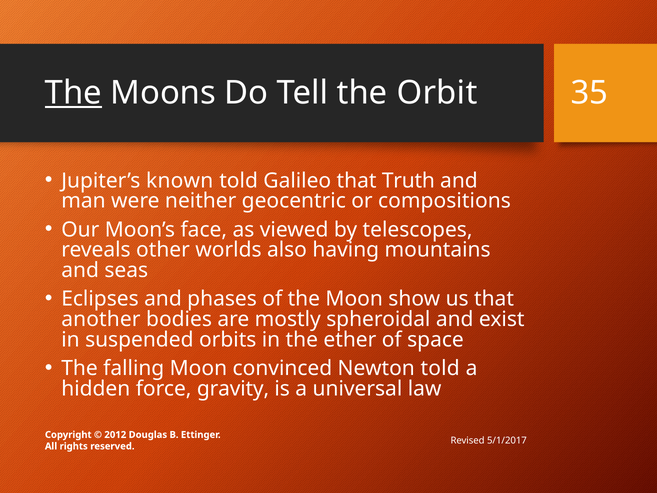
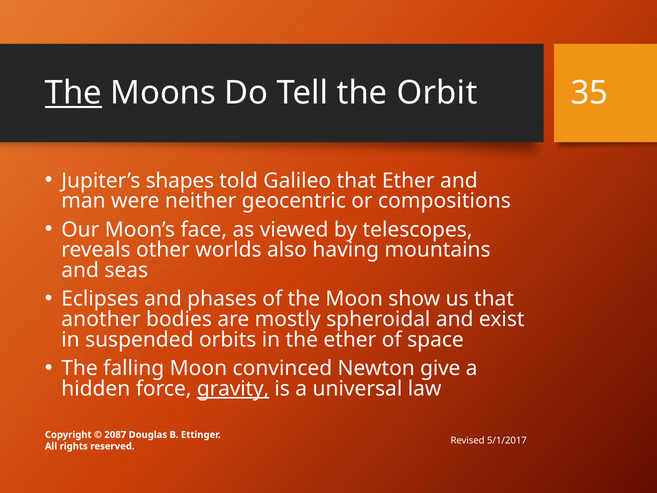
known: known -> shapes
that Truth: Truth -> Ether
Newton told: told -> give
gravity underline: none -> present
2012: 2012 -> 2087
